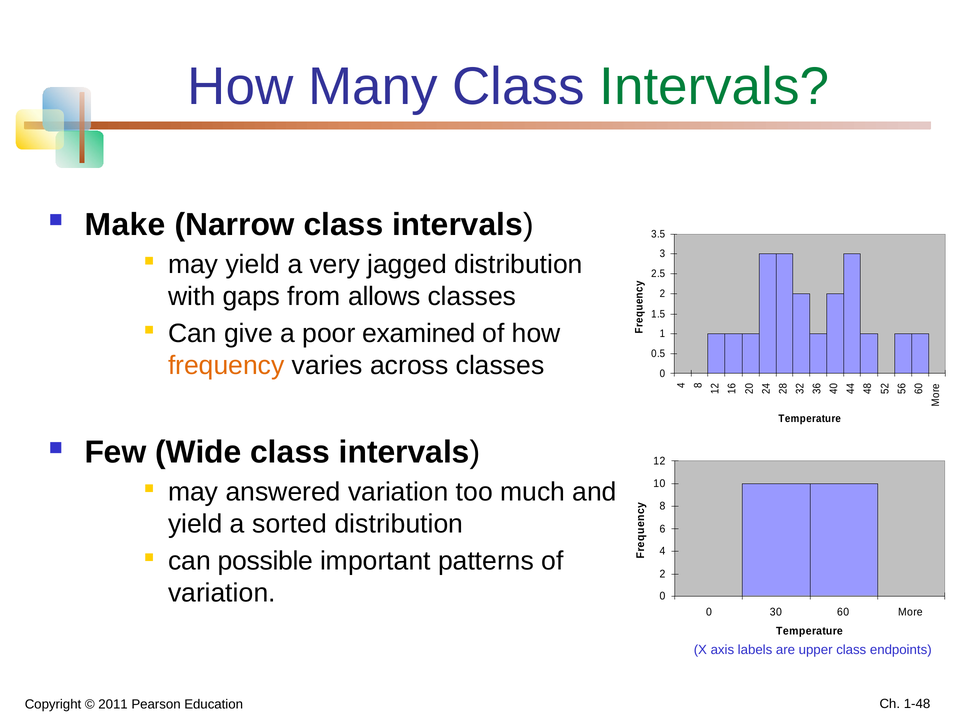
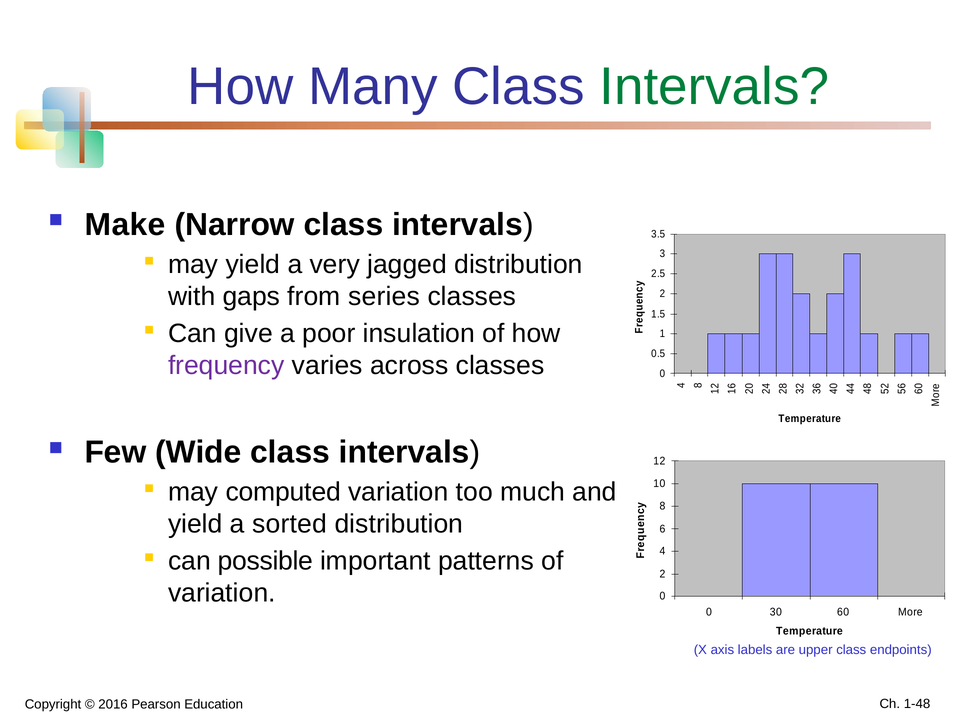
allows: allows -> series
examined: examined -> insulation
frequency colour: orange -> purple
answered: answered -> computed
2011: 2011 -> 2016
